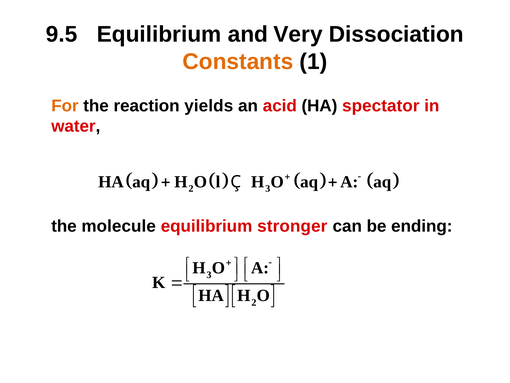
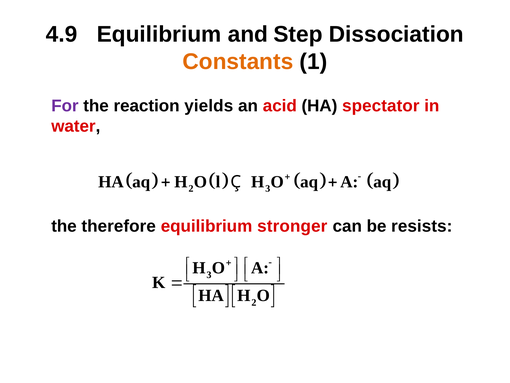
9.5: 9.5 -> 4.9
Very: Very -> Step
For colour: orange -> purple
molecule: molecule -> therefore
ending: ending -> resists
